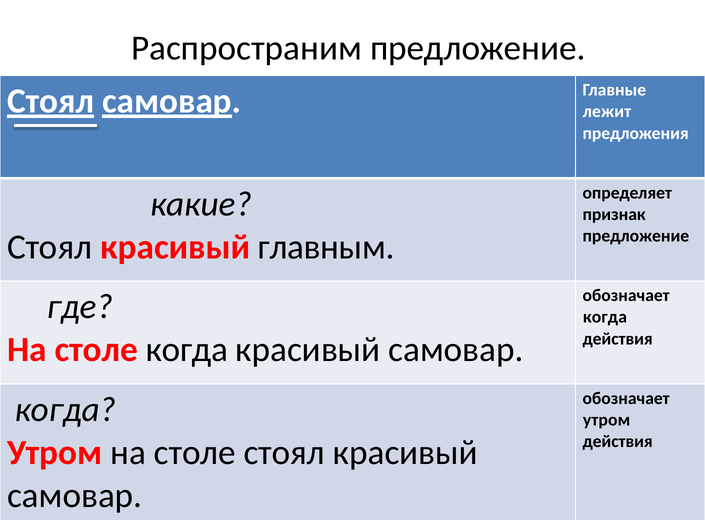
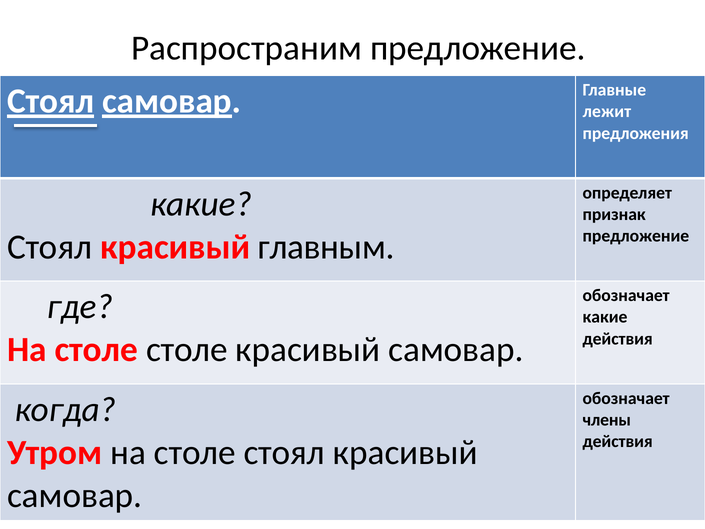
когда at (605, 317): когда -> какие
столе когда: когда -> столе
утром at (607, 420): утром -> члены
